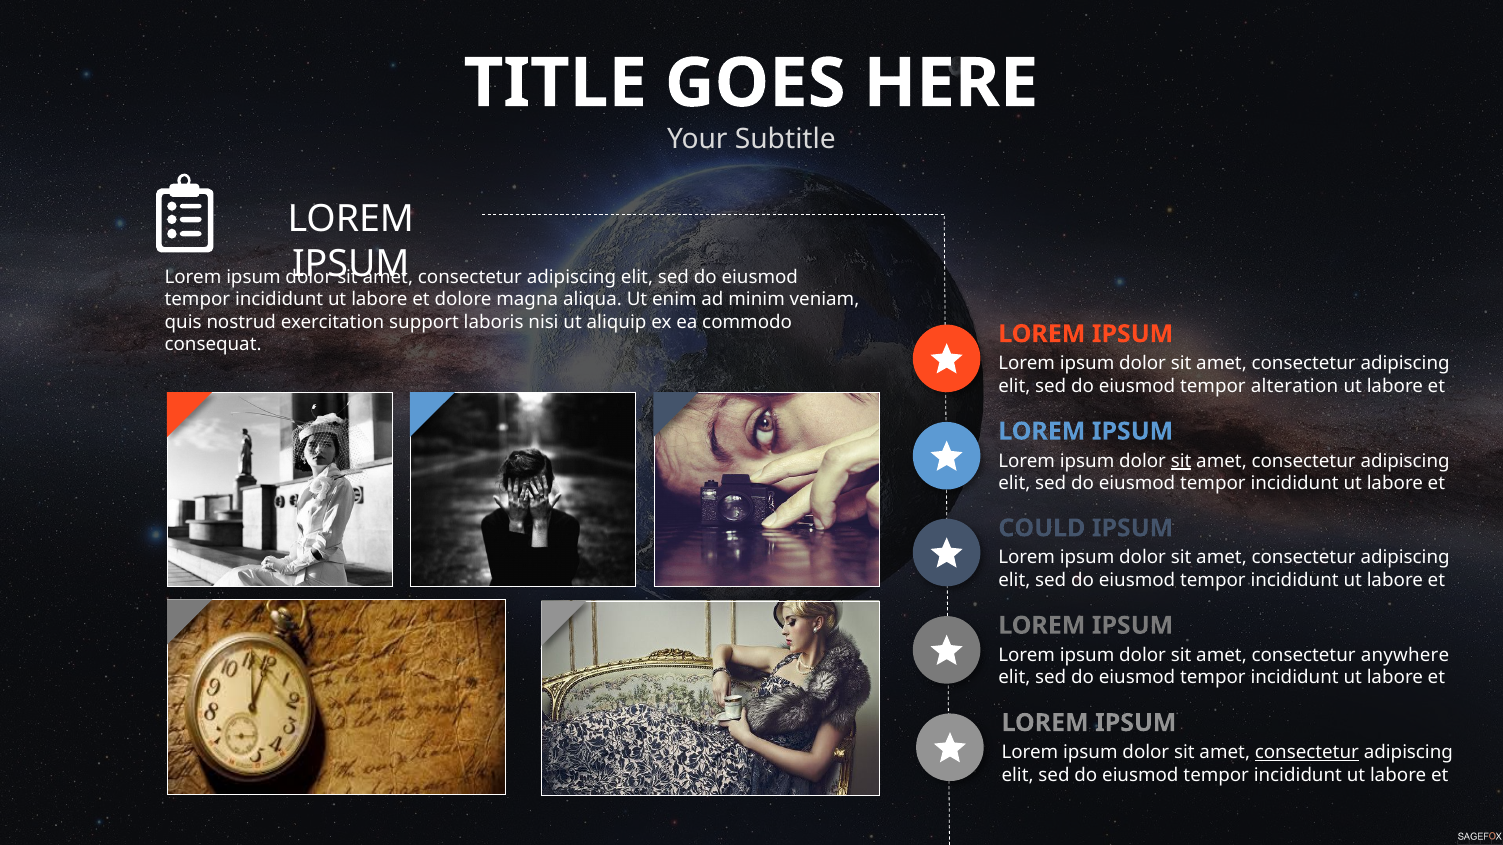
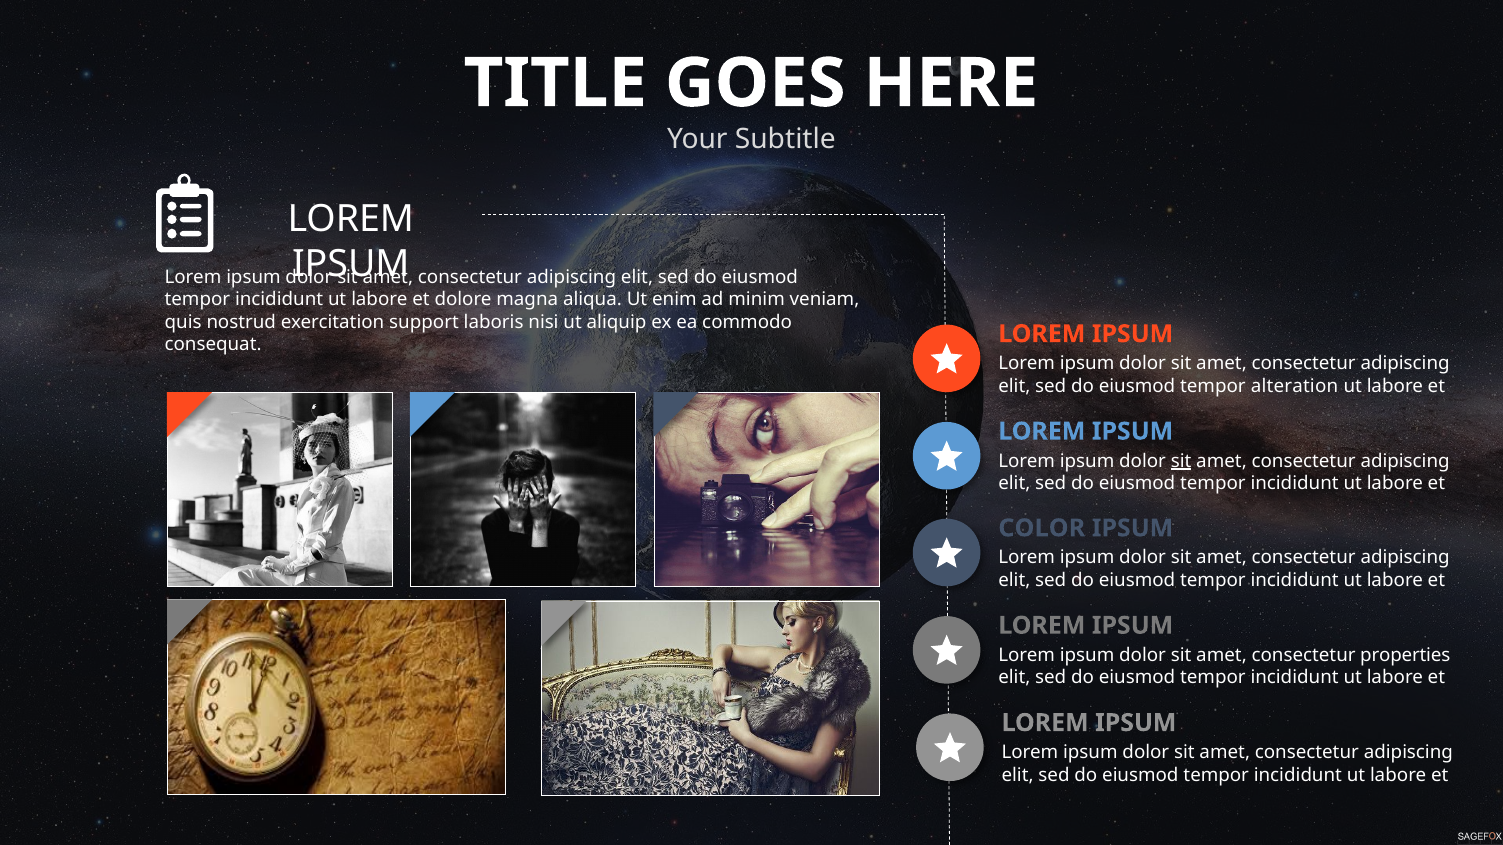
COULD: COULD -> COLOR
anywhere: anywhere -> properties
consectetur at (1307, 753) underline: present -> none
